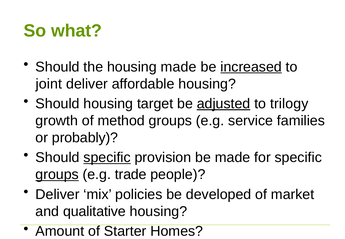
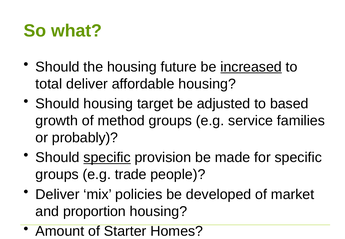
housing made: made -> future
joint: joint -> total
adjusted underline: present -> none
trilogy: trilogy -> based
groups at (57, 174) underline: present -> none
qualitative: qualitative -> proportion
